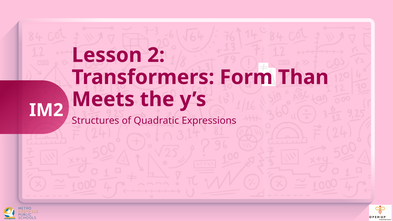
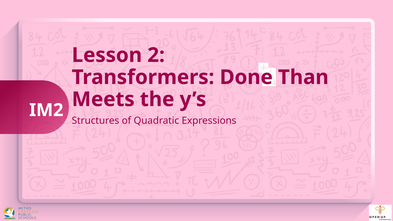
Form: Form -> Done
